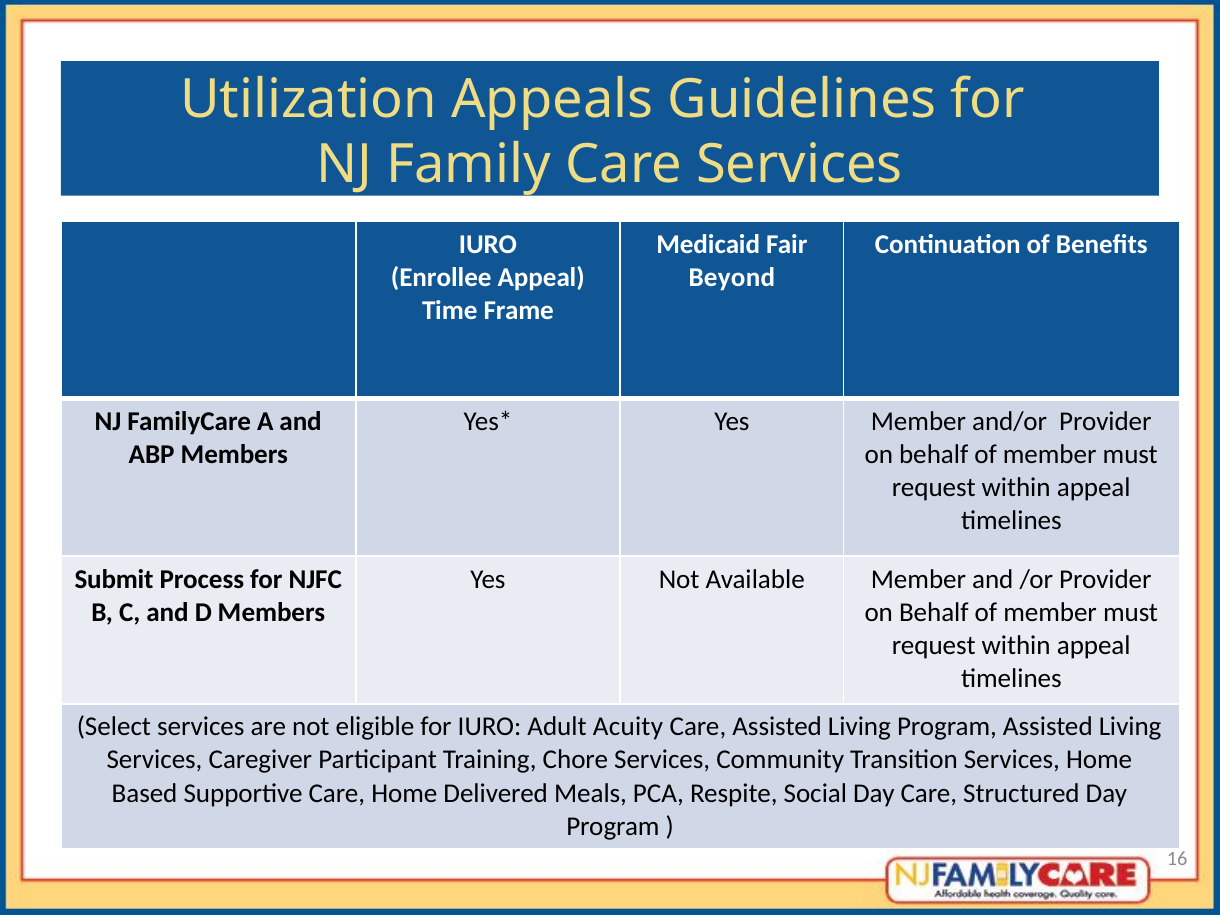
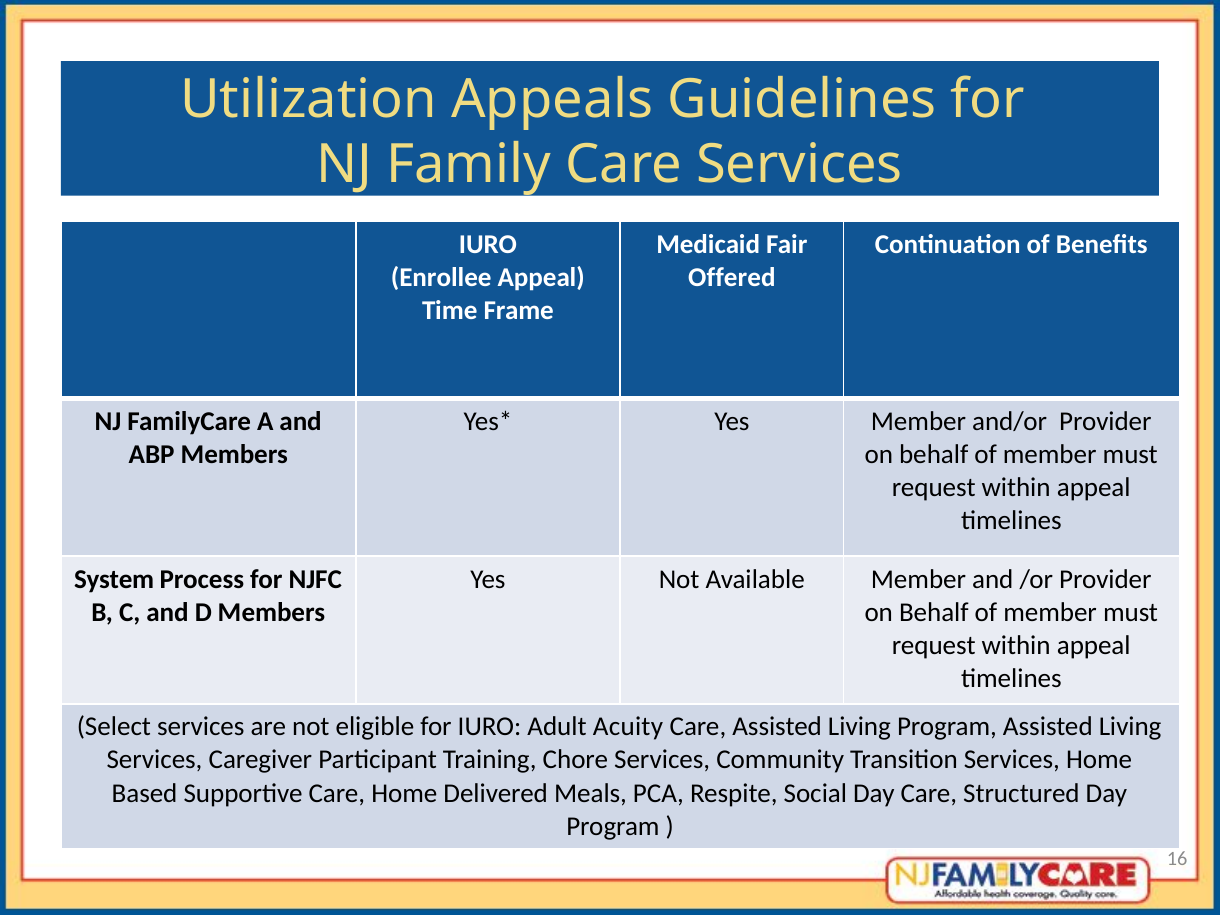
Beyond: Beyond -> Offered
Submit: Submit -> System
